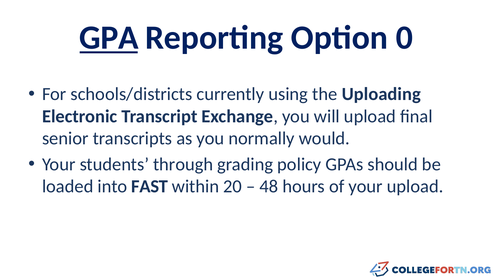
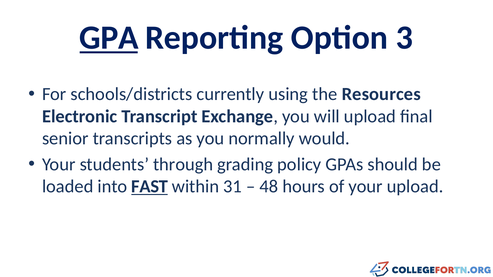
0: 0 -> 3
Uploading: Uploading -> Resources
FAST underline: none -> present
20: 20 -> 31
